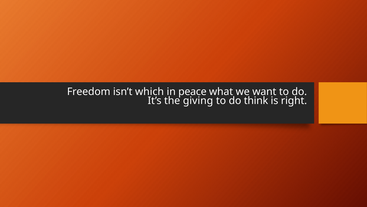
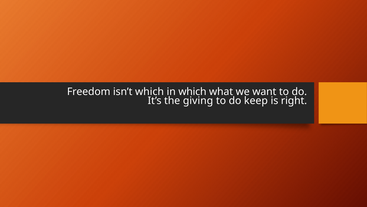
in peace: peace -> which
think: think -> keep
